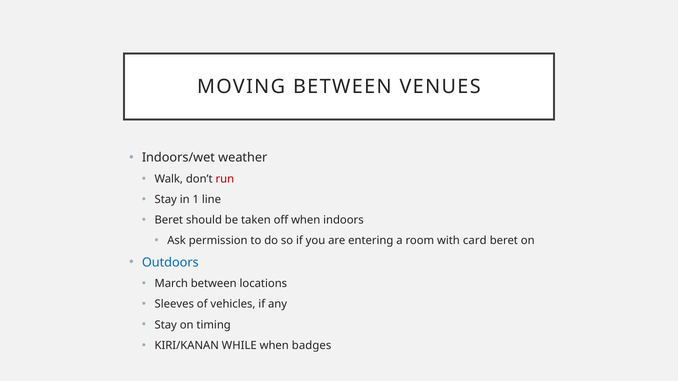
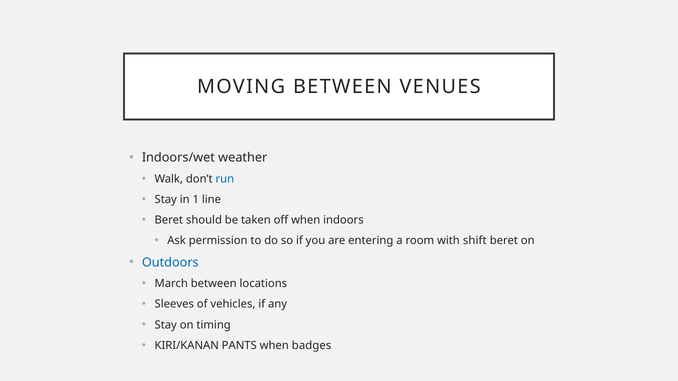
run colour: red -> blue
card: card -> shift
WHILE: WHILE -> PANTS
